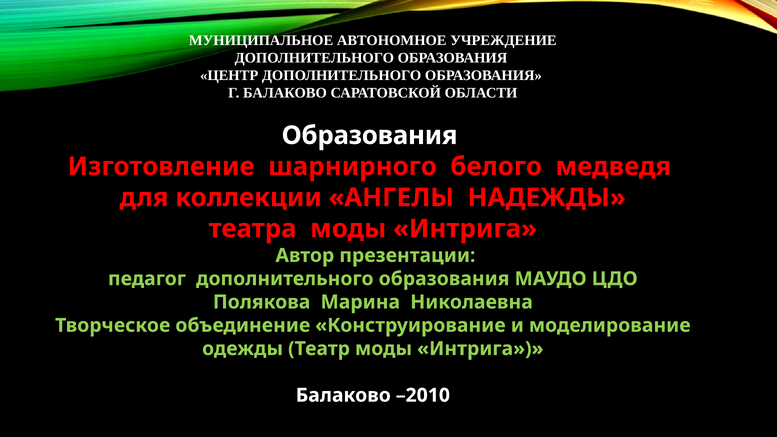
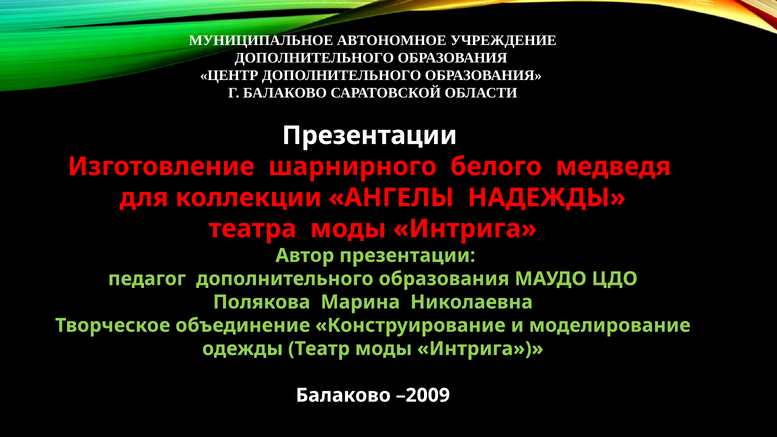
Образования at (370, 135): Образования -> Презентации
–2010: –2010 -> –2009
